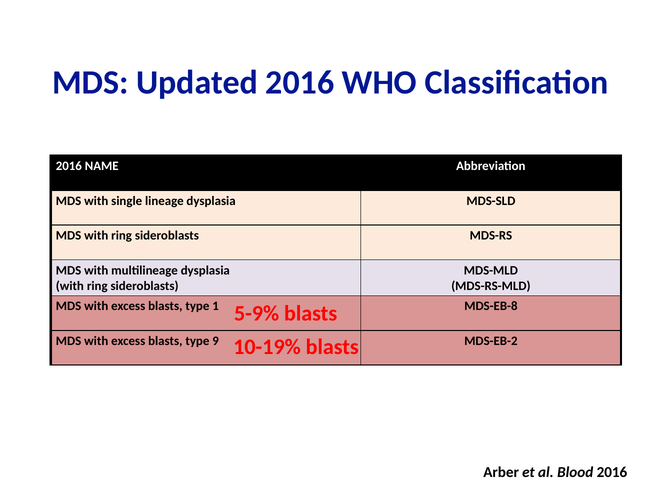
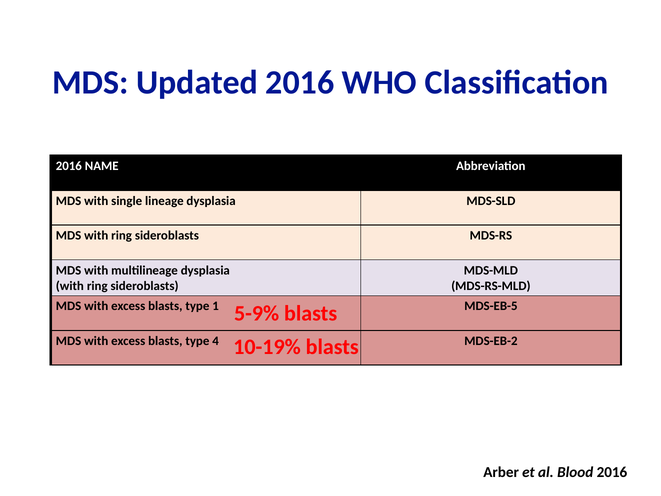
MDS-EB-8: MDS-EB-8 -> MDS-EB-5
9: 9 -> 4
